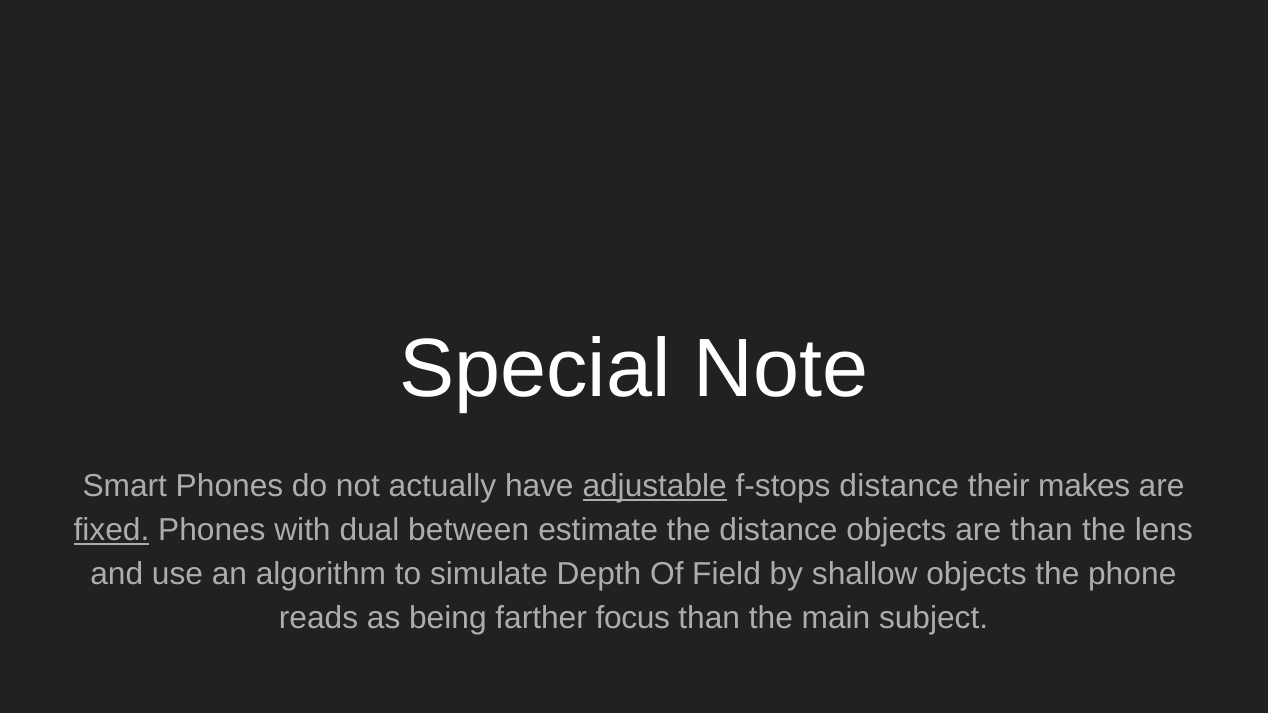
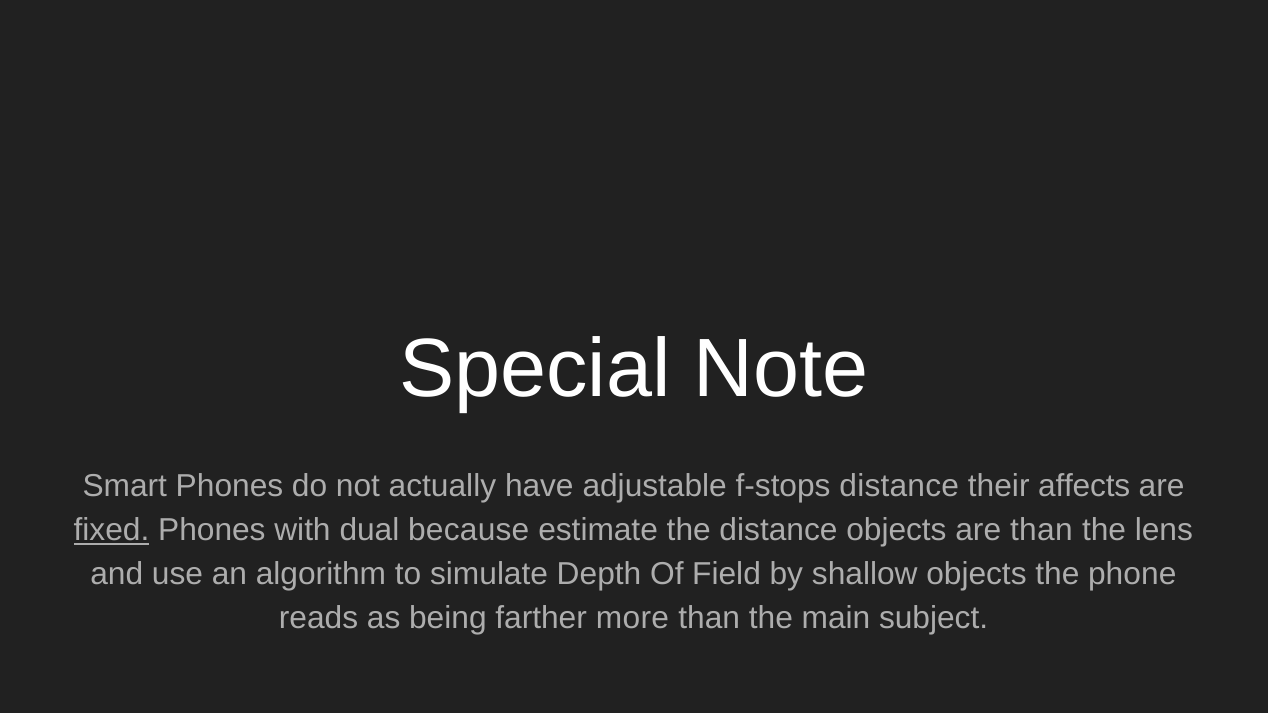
adjustable underline: present -> none
makes: makes -> affects
between: between -> because
focus: focus -> more
